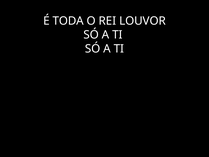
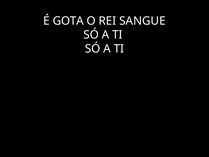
TODA: TODA -> GOTA
LOUVOR: LOUVOR -> SANGUE
